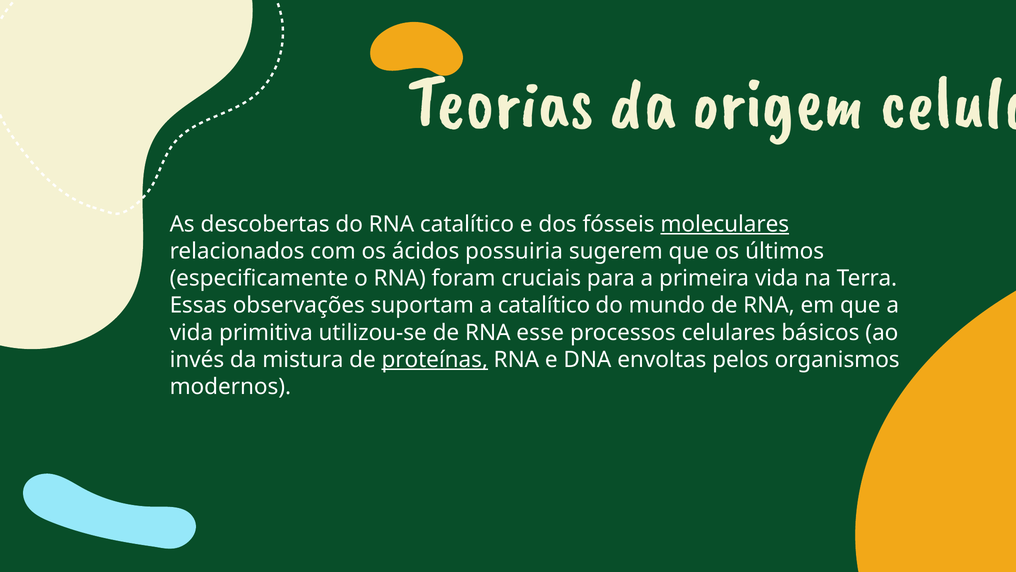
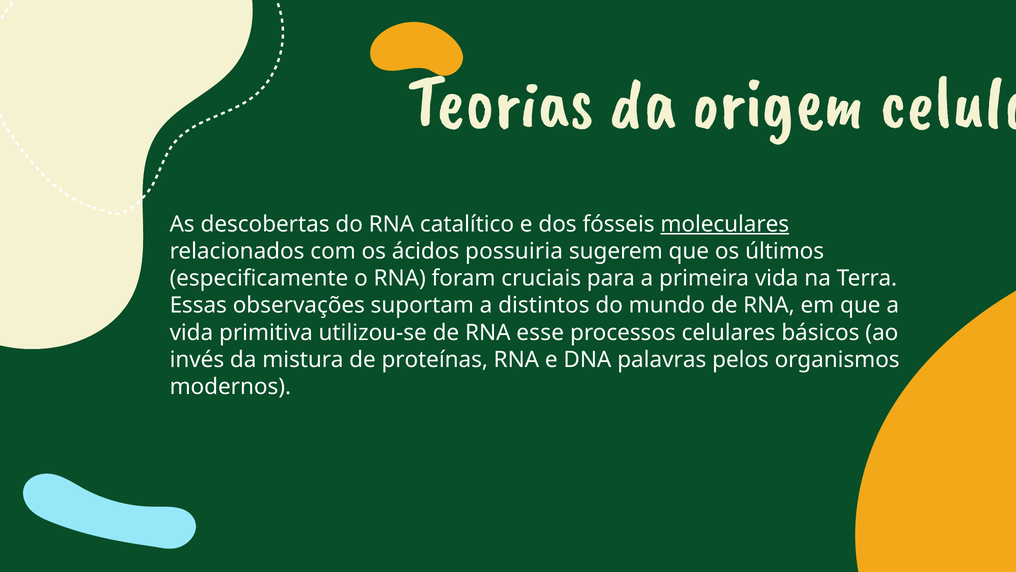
a catalítico: catalítico -> distintos
proteínas underline: present -> none
envoltas: envoltas -> palavras
